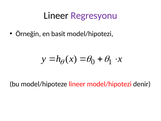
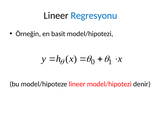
Regresyonu colour: purple -> blue
